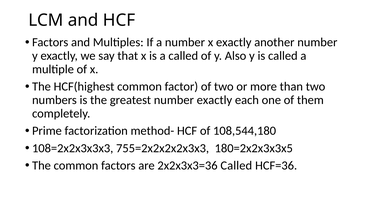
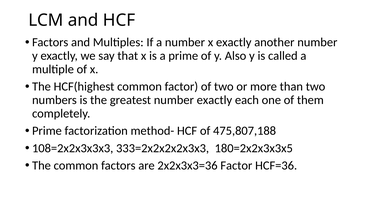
a called: called -> prime
108,544,180: 108,544,180 -> 475,807,188
755=2x2x2x2x3x3: 755=2x2x2x2x3x3 -> 333=2x2x2x2x3x3
2x2x3x3=36 Called: Called -> Factor
